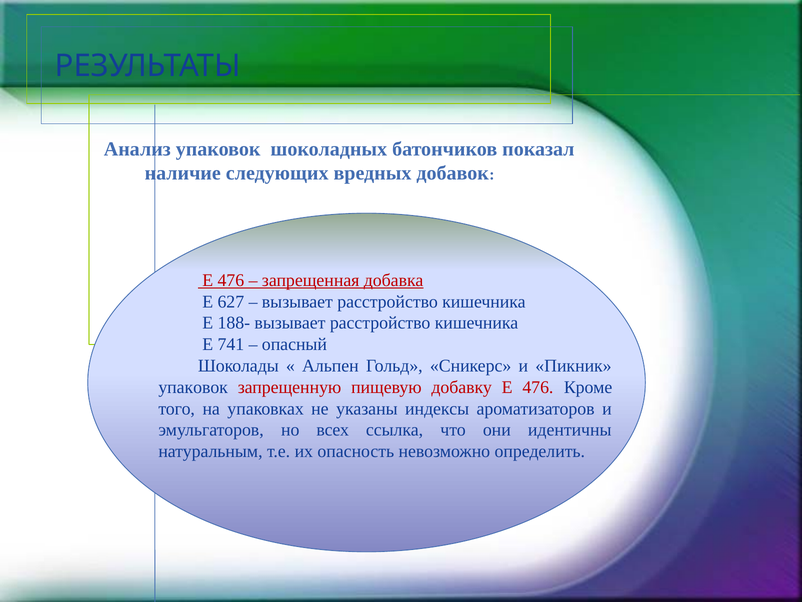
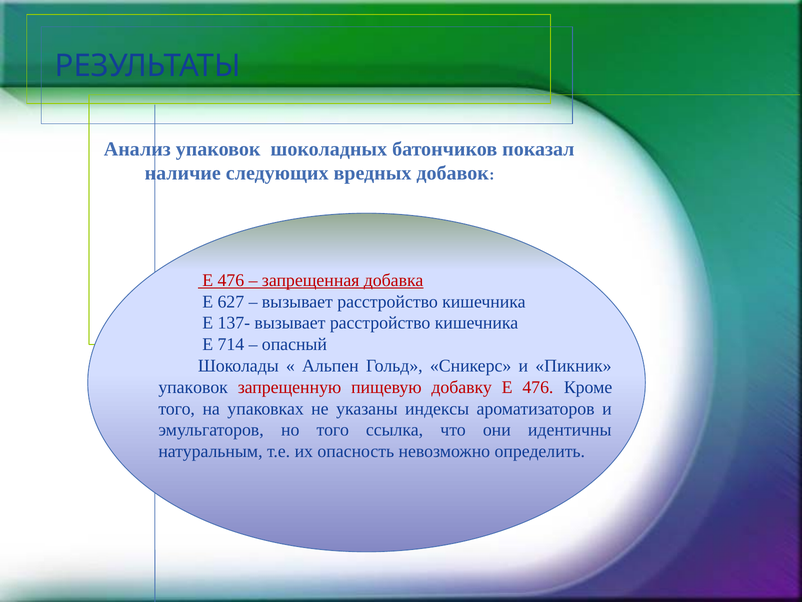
188-: 188- -> 137-
741: 741 -> 714
но всех: всех -> того
